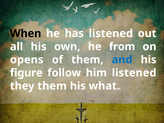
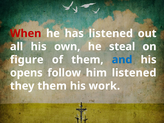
When colour: black -> red
from: from -> steal
opens: opens -> figure
figure: figure -> opens
what: what -> work
